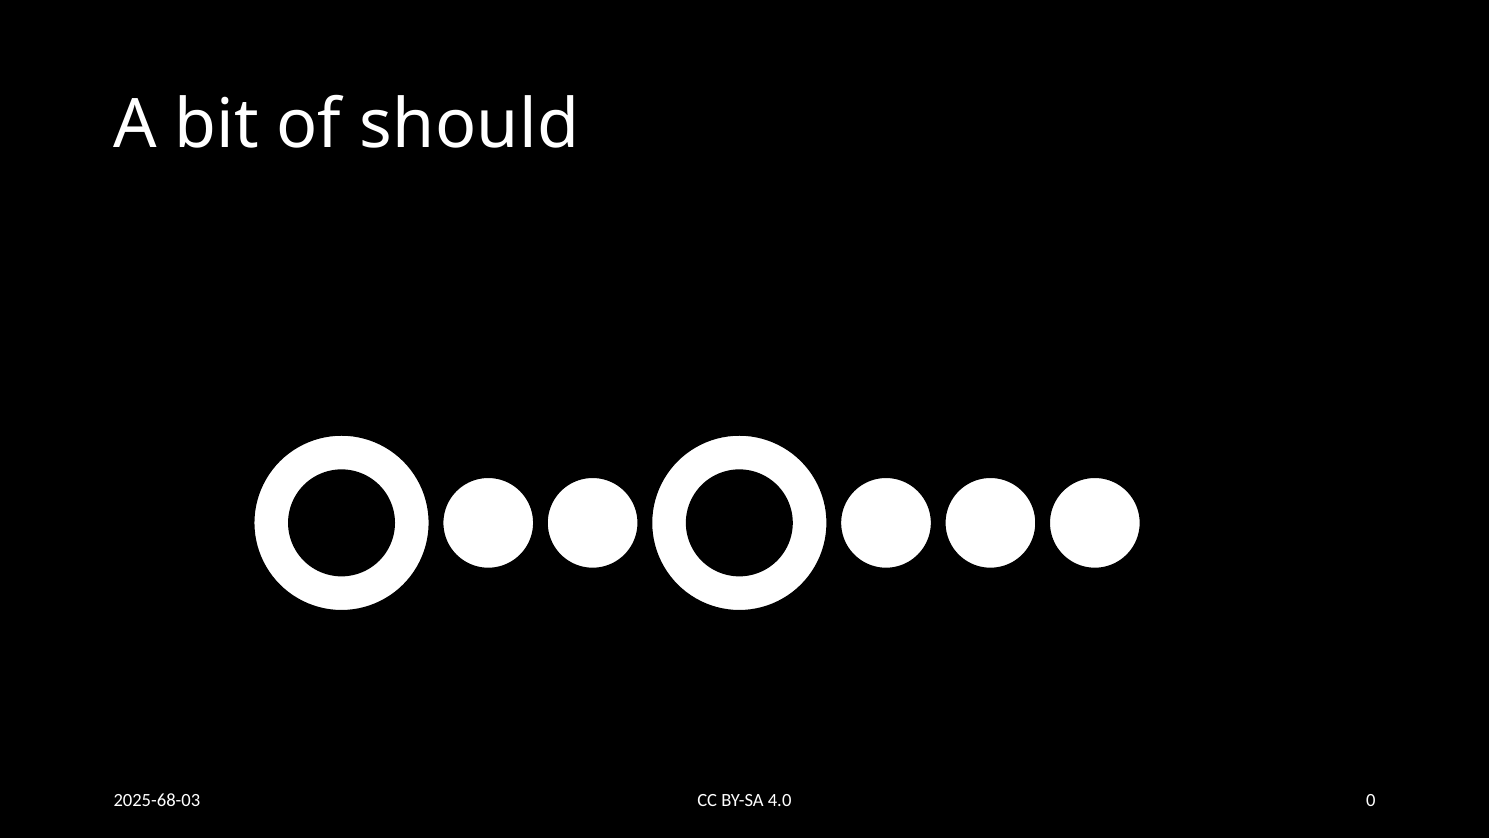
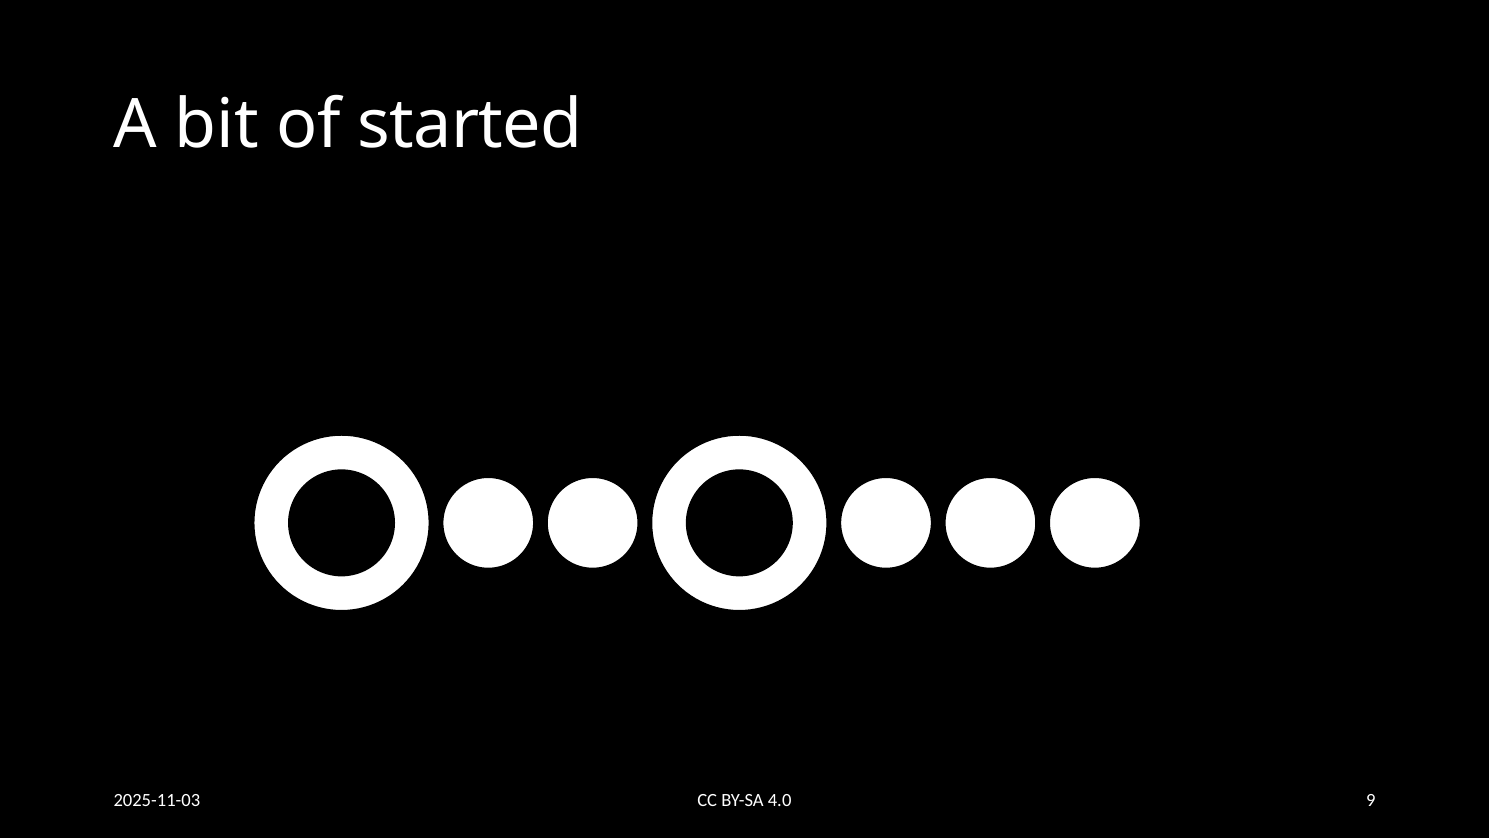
should: should -> started
4.0 0: 0 -> 9
2025-68-03: 2025-68-03 -> 2025-11-03
